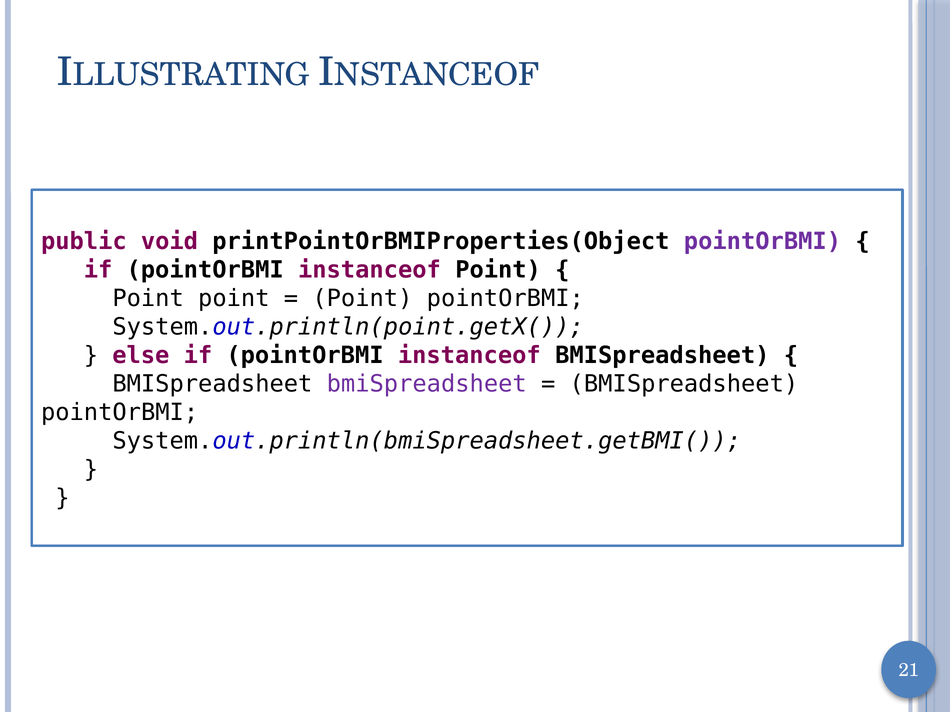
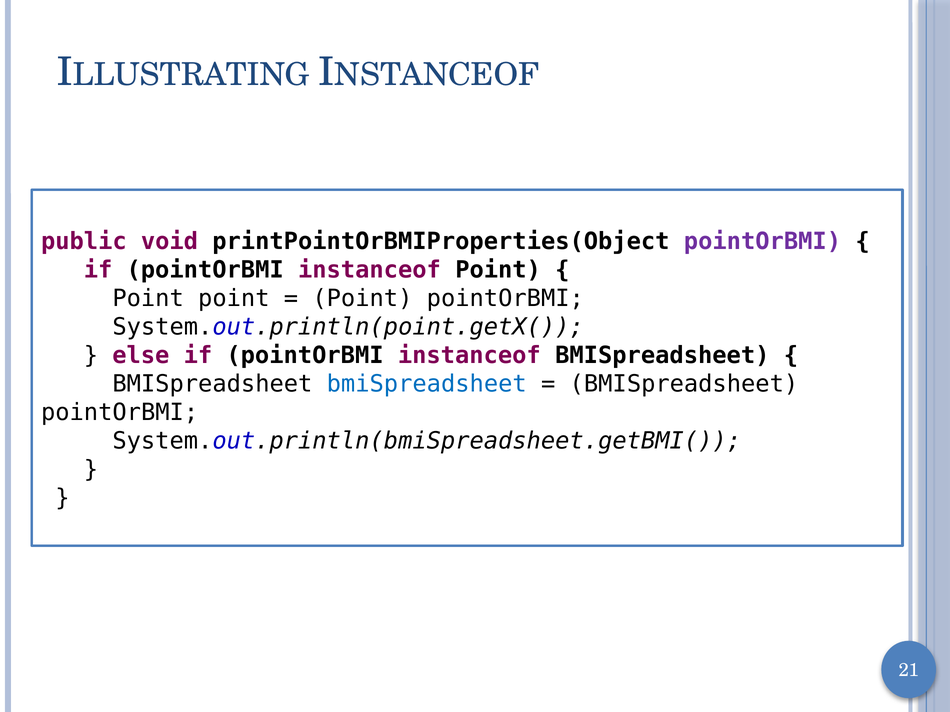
bmiSpreadsheet at (427, 384) colour: purple -> blue
